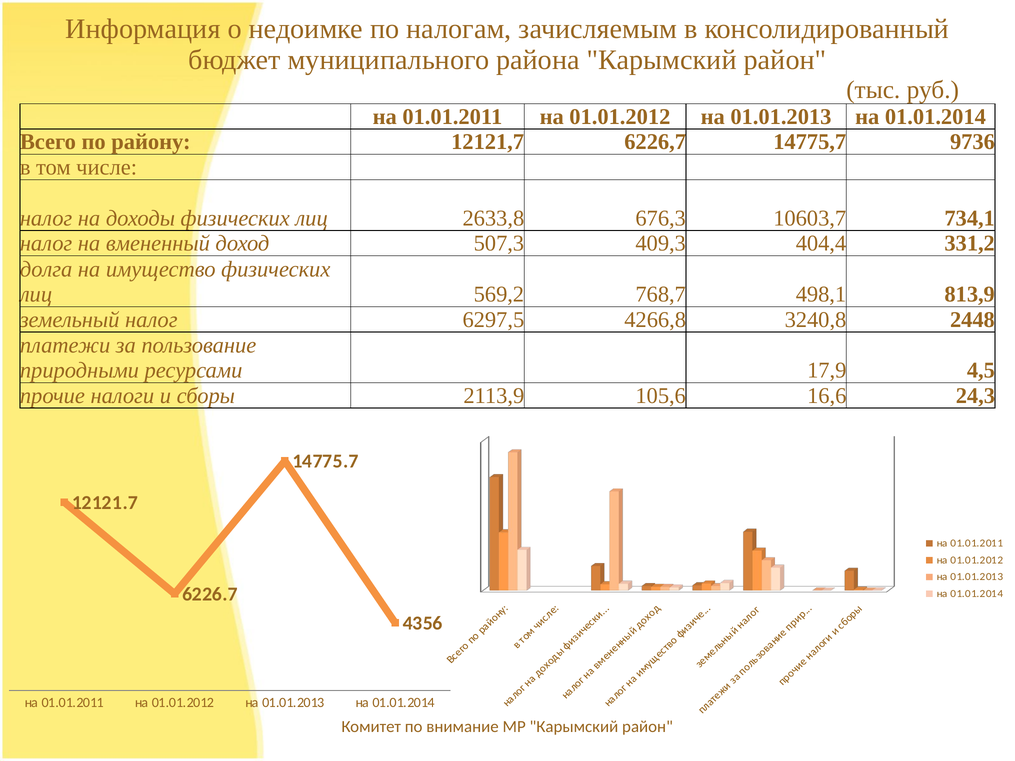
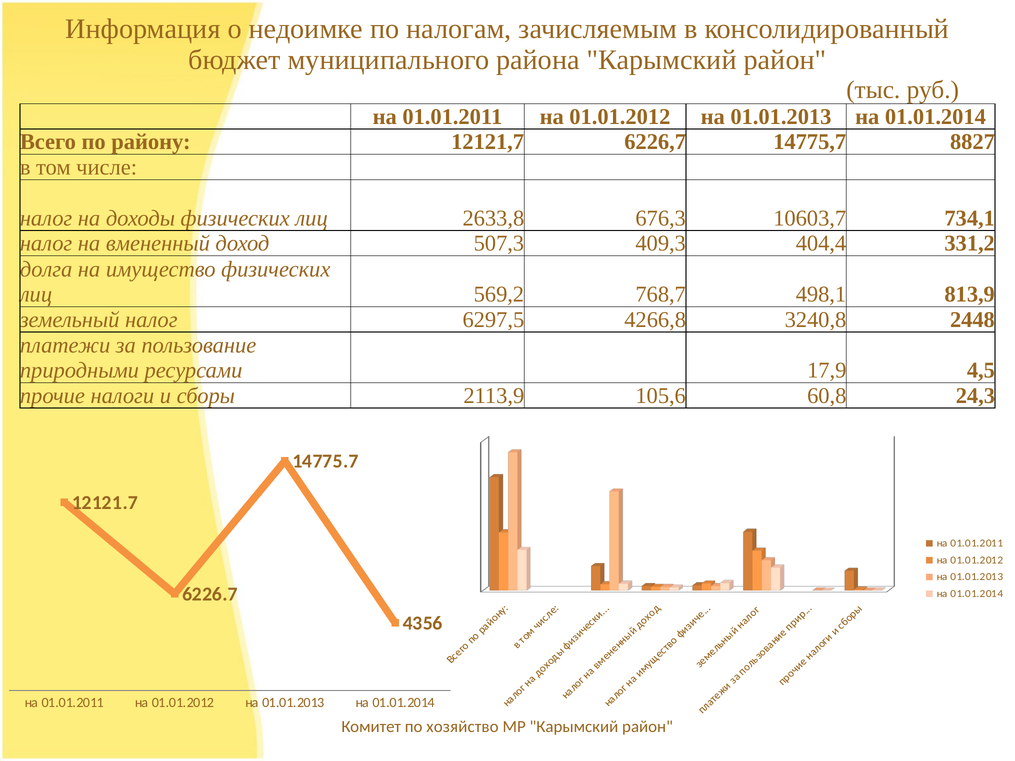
9736: 9736 -> 8827
16,6: 16,6 -> 60,8
внимание: внимание -> хозяйство
